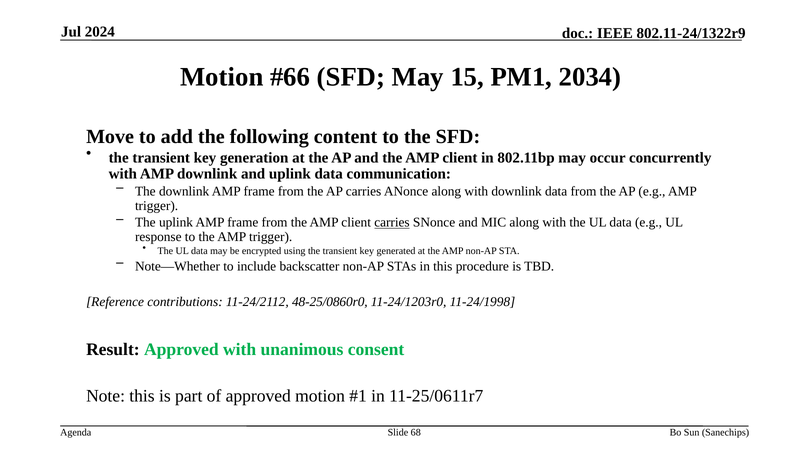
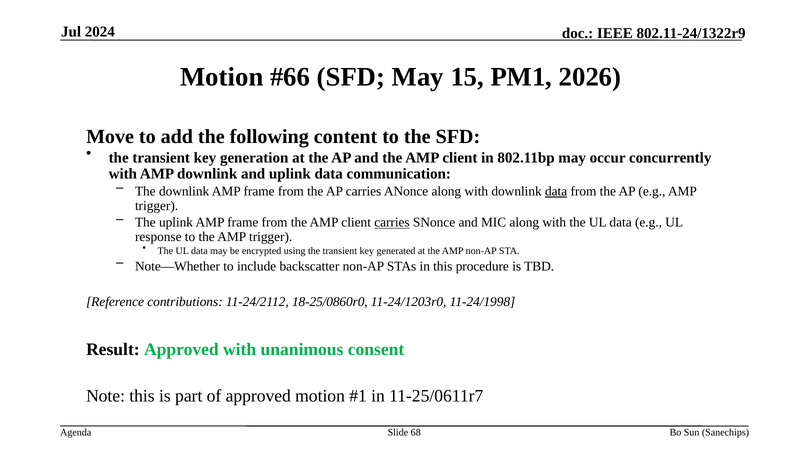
2034: 2034 -> 2026
data at (556, 191) underline: none -> present
48-25/0860r0: 48-25/0860r0 -> 18-25/0860r0
